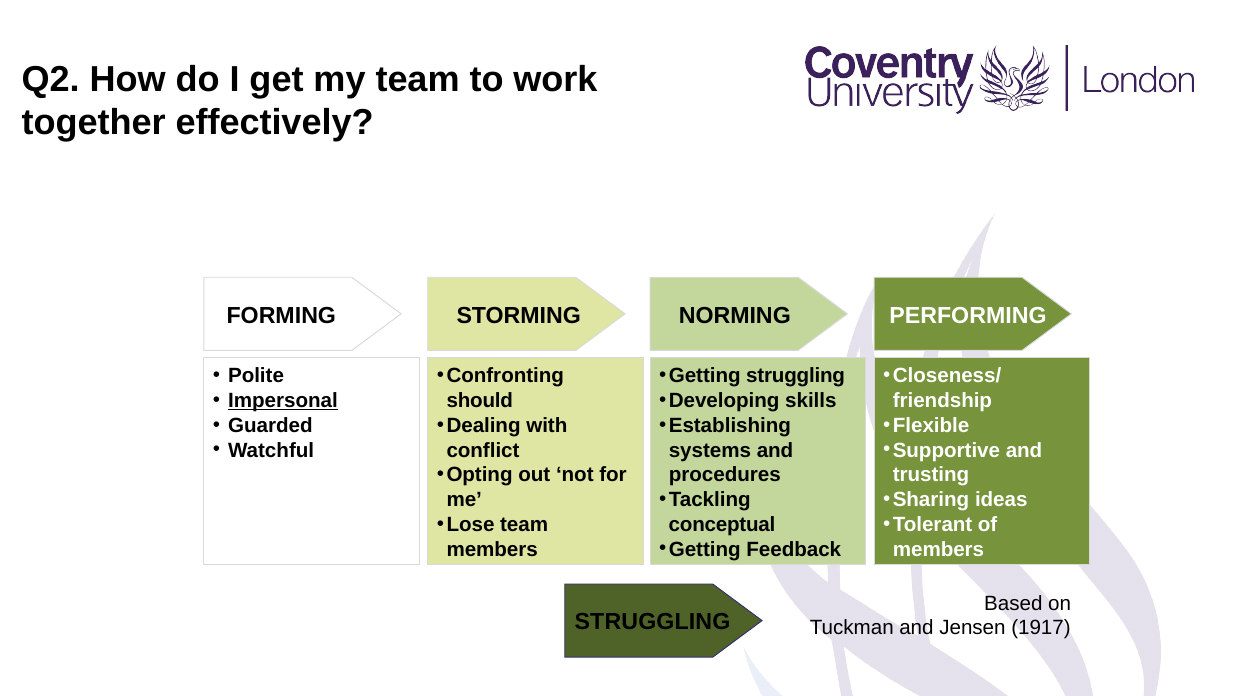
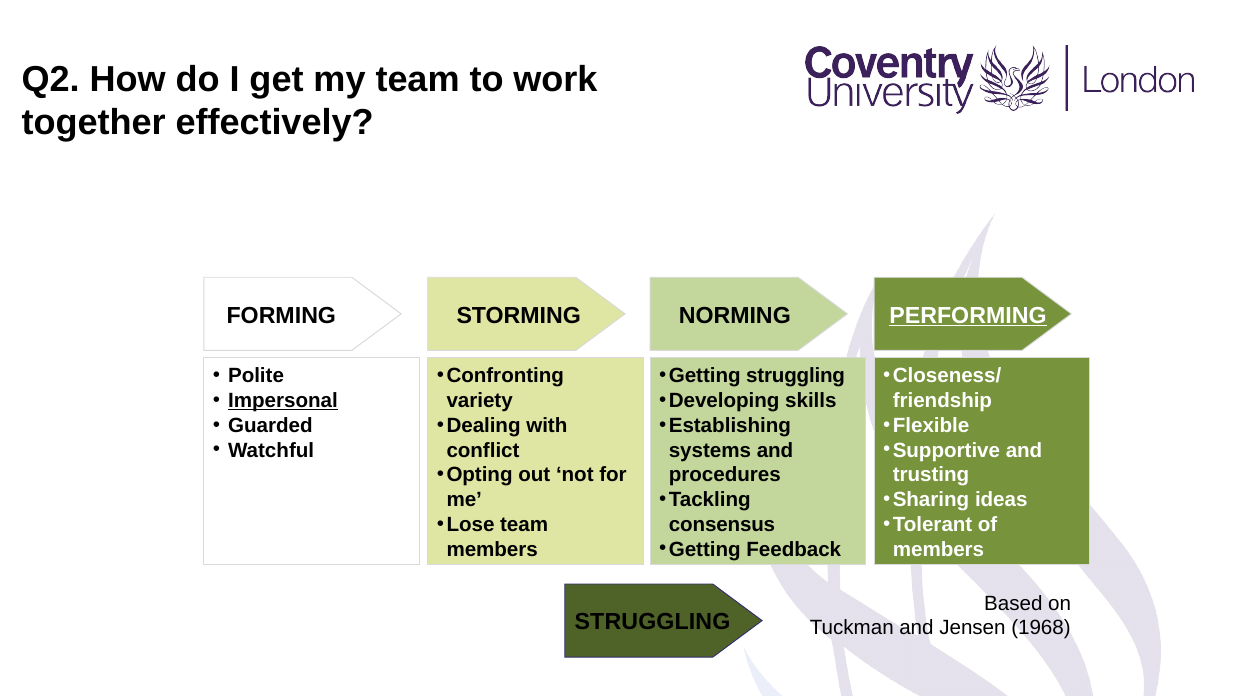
PERFORMING underline: none -> present
should: should -> variety
conceptual: conceptual -> consensus
1917: 1917 -> 1968
